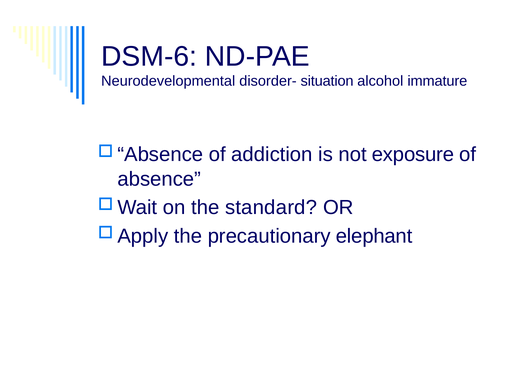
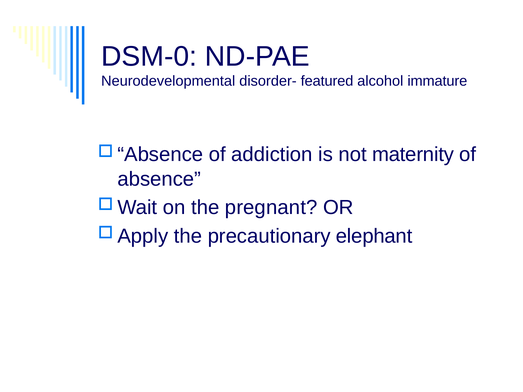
DSM-6: DSM-6 -> DSM-0
situation: situation -> featured
exposure: exposure -> maternity
standard: standard -> pregnant
